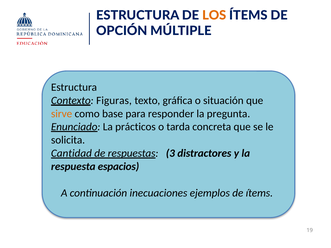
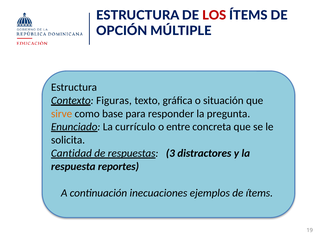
LOS colour: orange -> red
prácticos: prácticos -> currículo
tarda: tarda -> entre
espacios: espacios -> reportes
